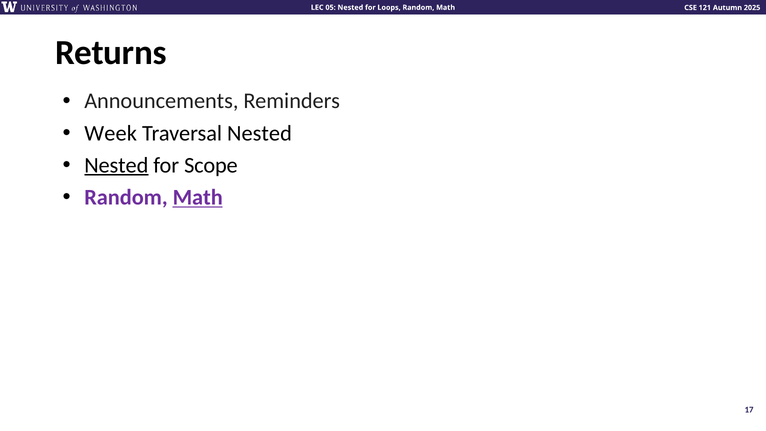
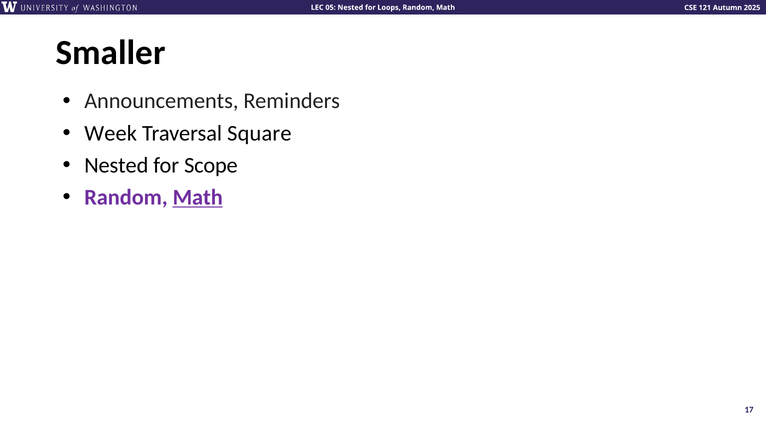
Returns: Returns -> Smaller
Traversal Nested: Nested -> Square
Nested at (116, 165) underline: present -> none
